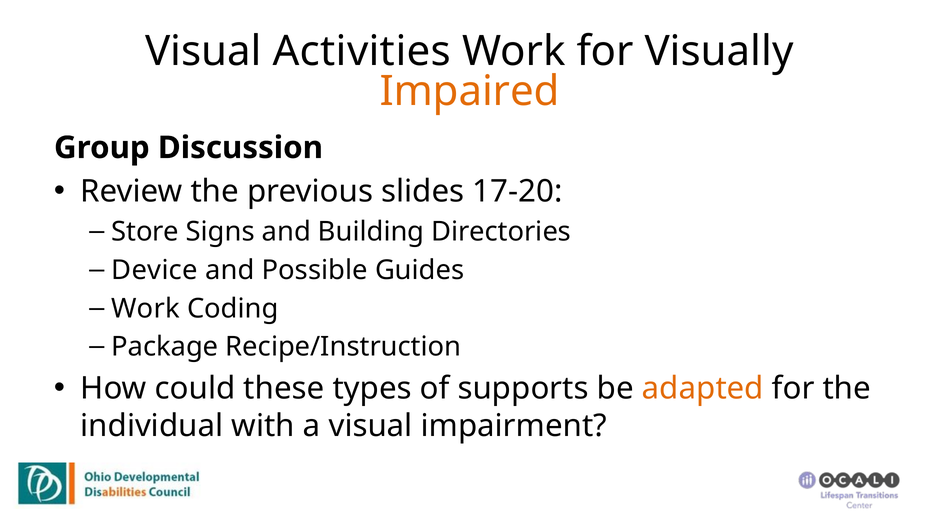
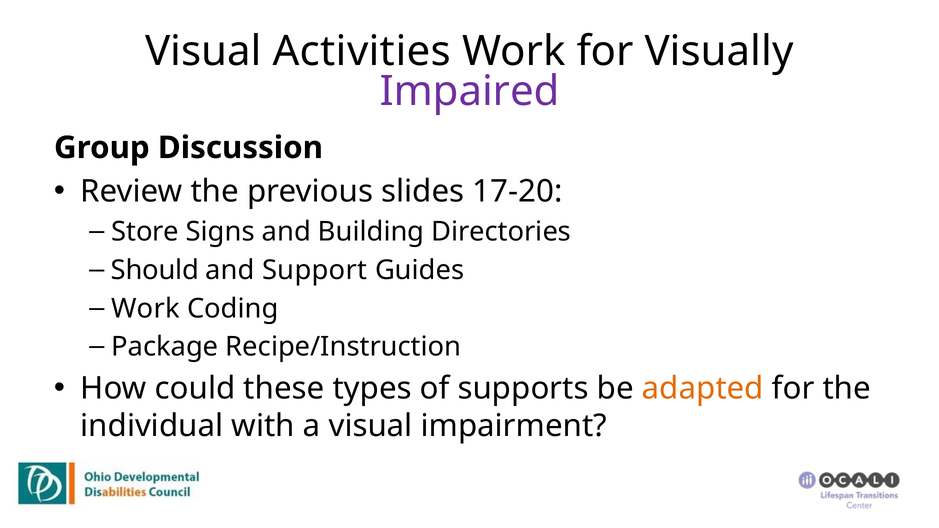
Impaired colour: orange -> purple
Device: Device -> Should
Possible: Possible -> Support
